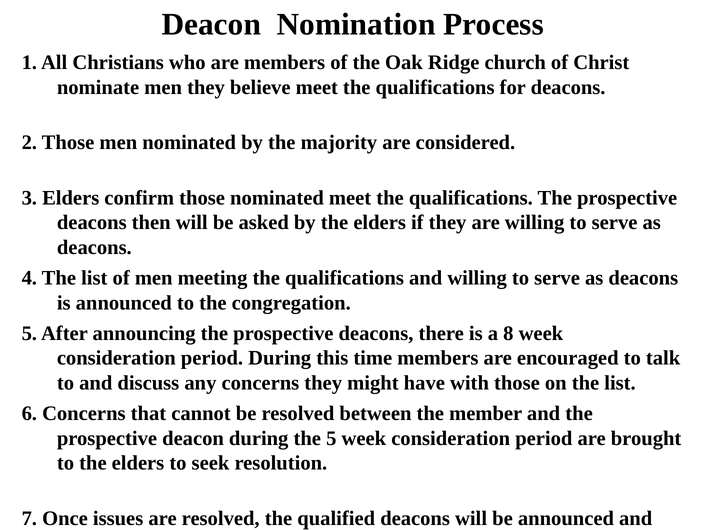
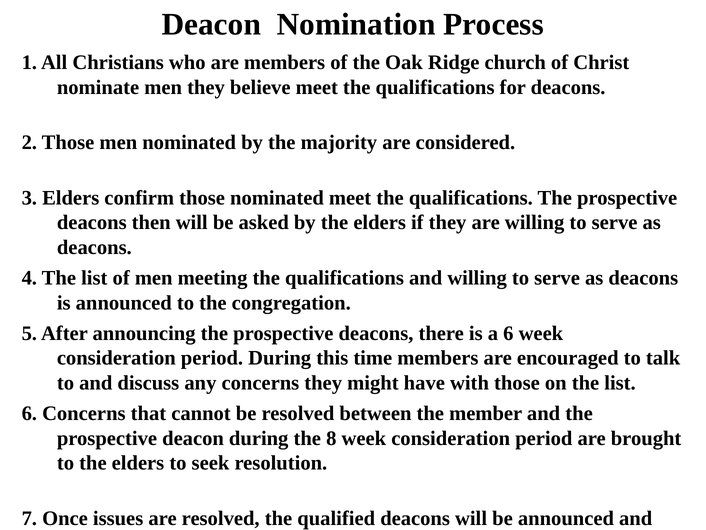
a 8: 8 -> 6
the 5: 5 -> 8
